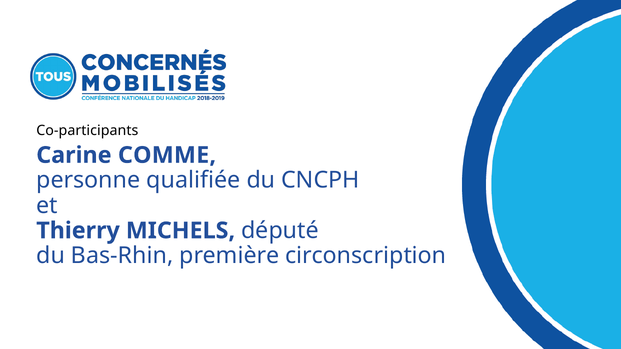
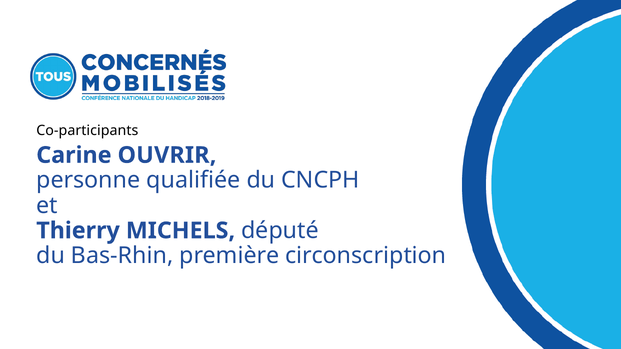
COMME: COMME -> OUVRIR
